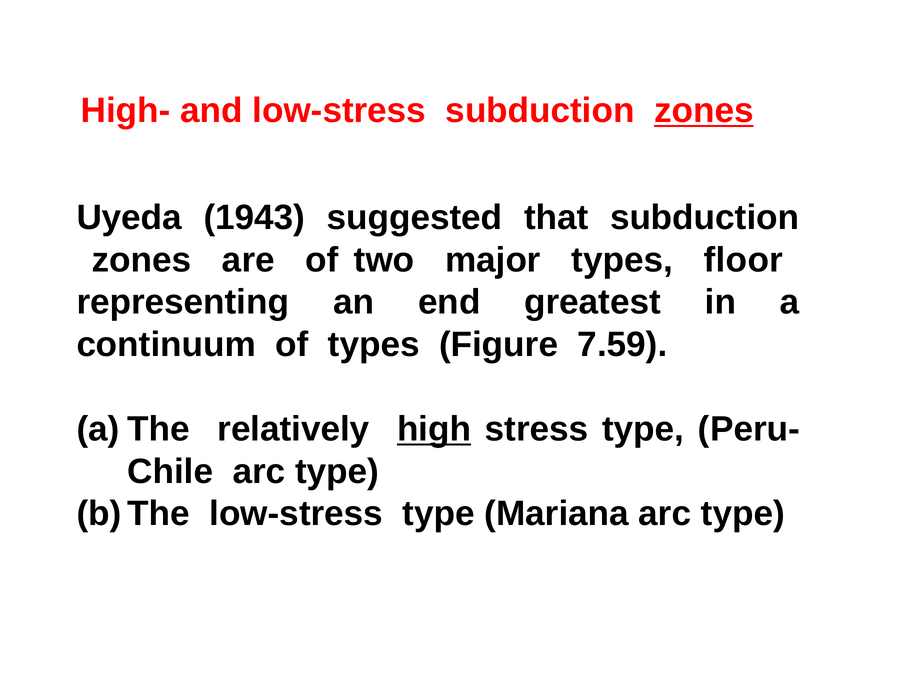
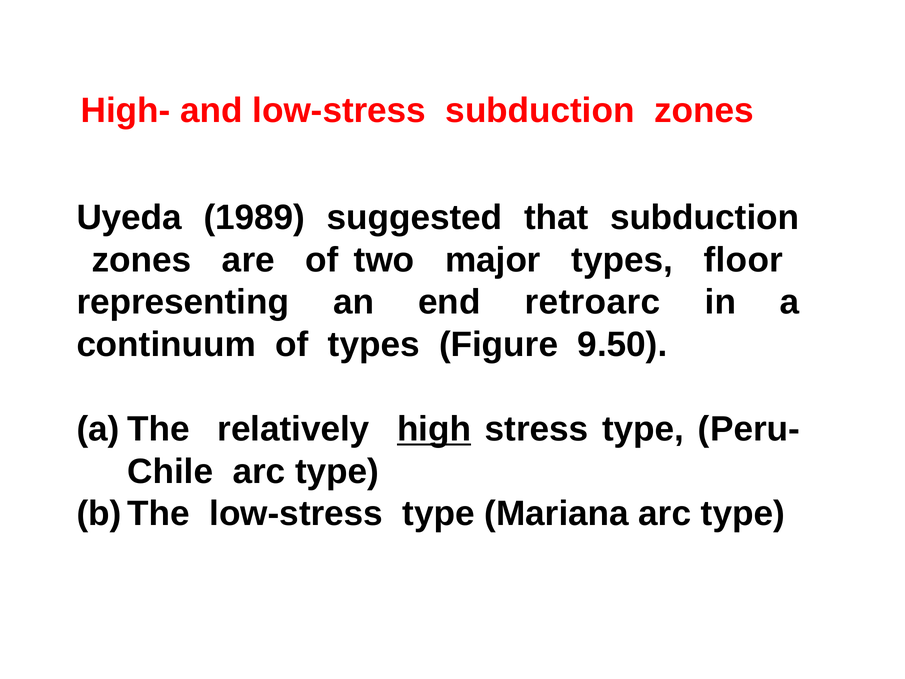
zones at (704, 111) underline: present -> none
1943: 1943 -> 1989
greatest: greatest -> retroarc
7.59: 7.59 -> 9.50
